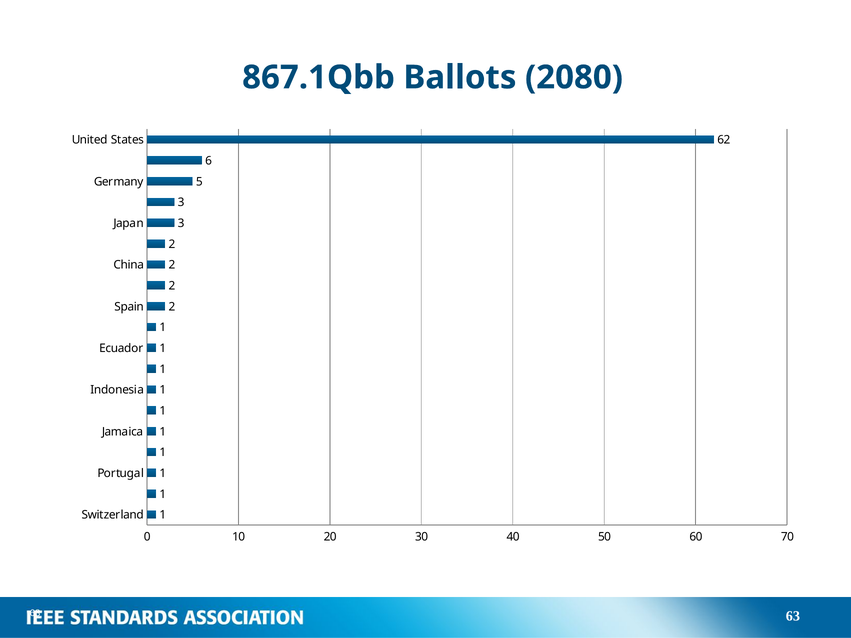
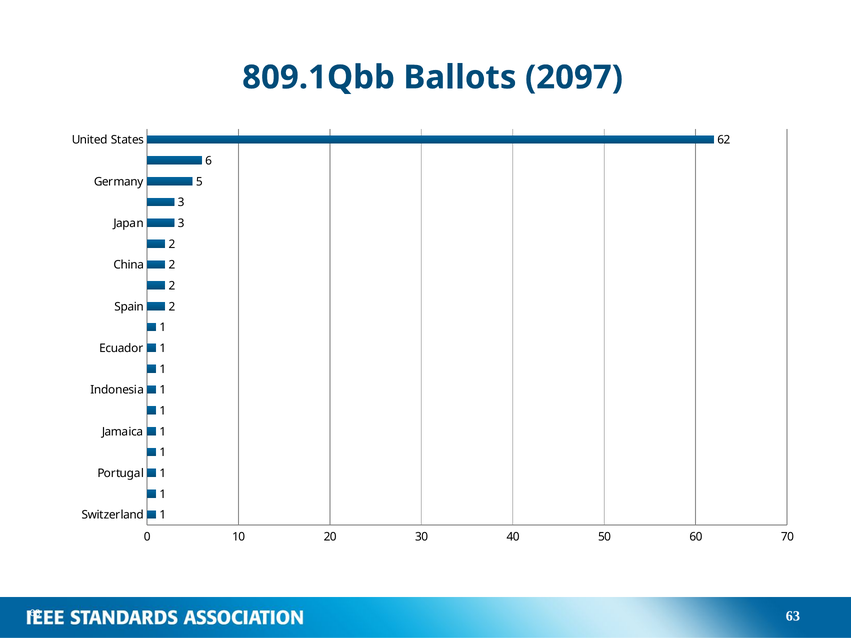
867.1Qbb: 867.1Qbb -> 809.1Qbb
2080: 2080 -> 2097
